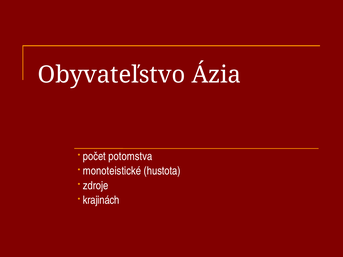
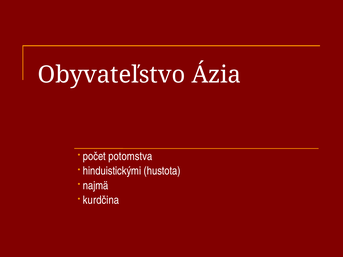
monoteistické: monoteistické -> hinduistickými
zdroje: zdroje -> najmä
krajinách: krajinách -> kurdčina
